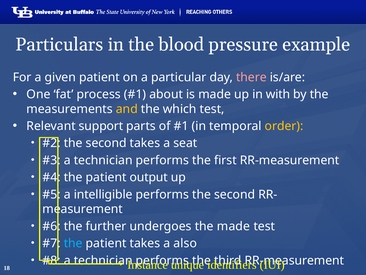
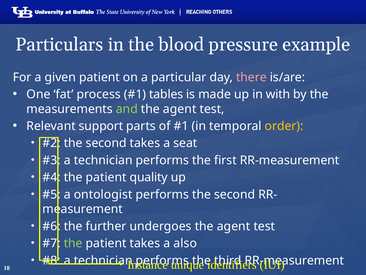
about: about -> tables
and colour: yellow -> light green
which at (180, 109): which -> agent
output: output -> quality
intelligible: intelligible -> ontologist
undergoes the made: made -> agent
the at (73, 243) colour: light blue -> light green
